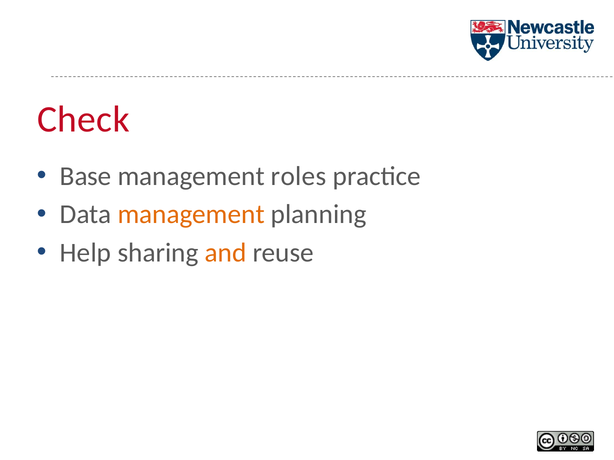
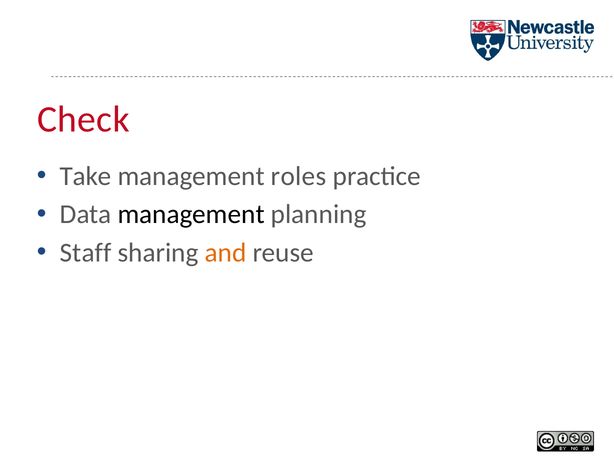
Base: Base -> Take
management at (191, 215) colour: orange -> black
Help: Help -> Staff
